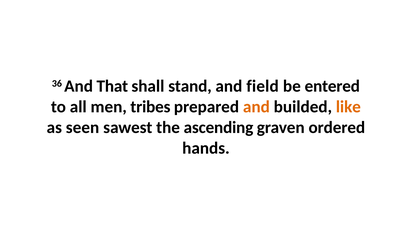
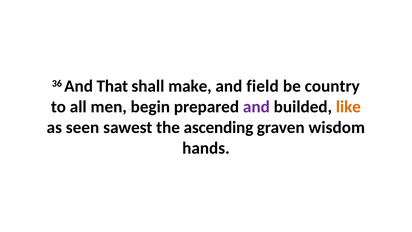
stand: stand -> make
entered: entered -> country
tribes: tribes -> begin
and at (256, 107) colour: orange -> purple
ordered: ordered -> wisdom
